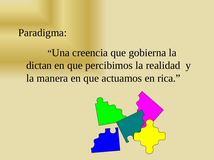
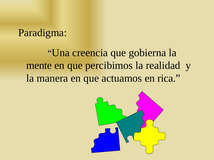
dictan: dictan -> mente
